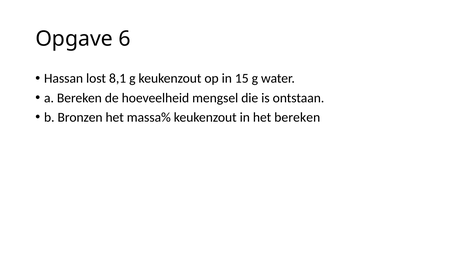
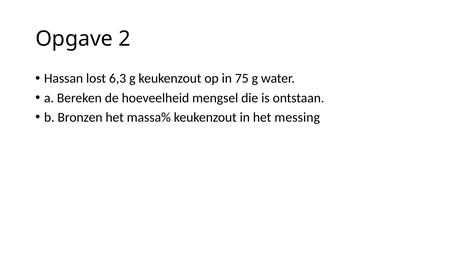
6: 6 -> 2
8,1: 8,1 -> 6,3
15: 15 -> 75
het bereken: bereken -> messing
